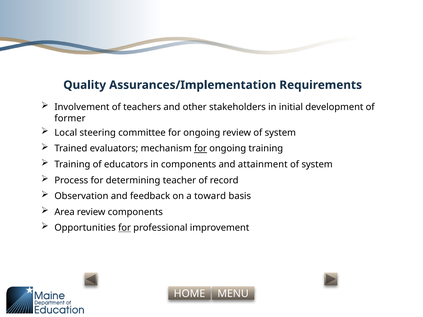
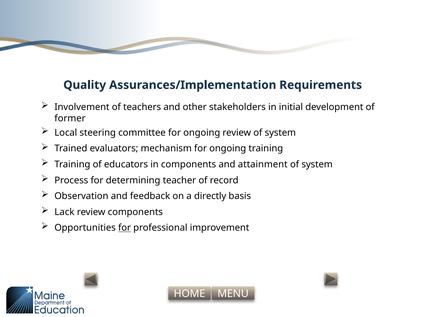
for at (201, 149) underline: present -> none
toward: toward -> directly
Area: Area -> Lack
